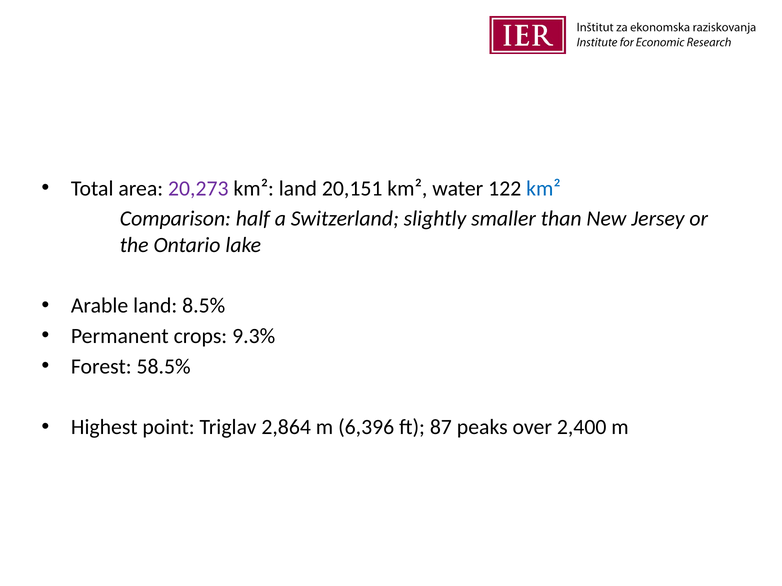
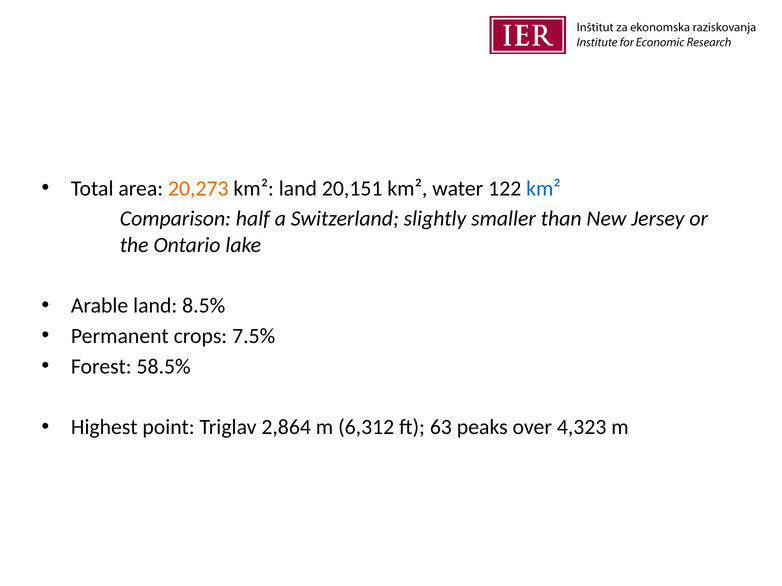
20,273 colour: purple -> orange
9.3%: 9.3% -> 7.5%
6,396: 6,396 -> 6,312
87: 87 -> 63
2,400: 2,400 -> 4,323
